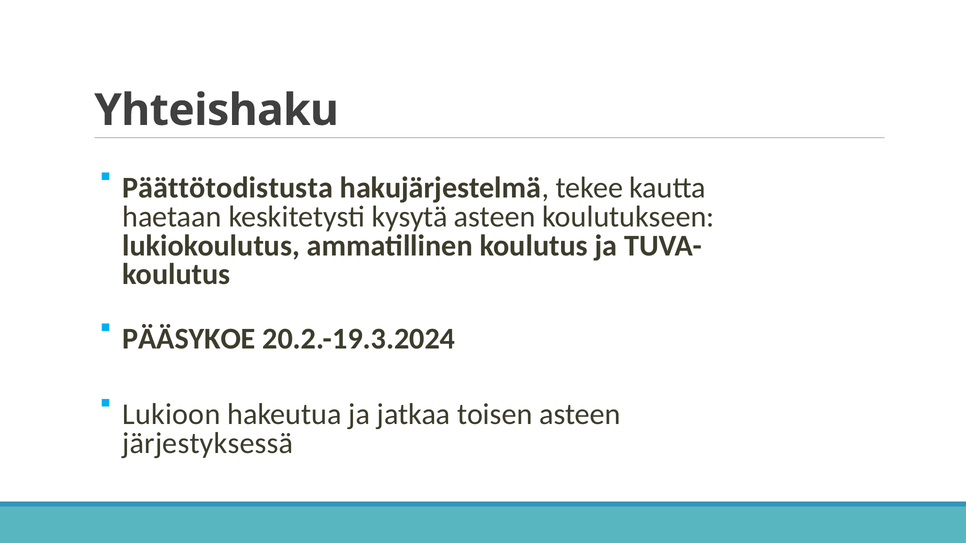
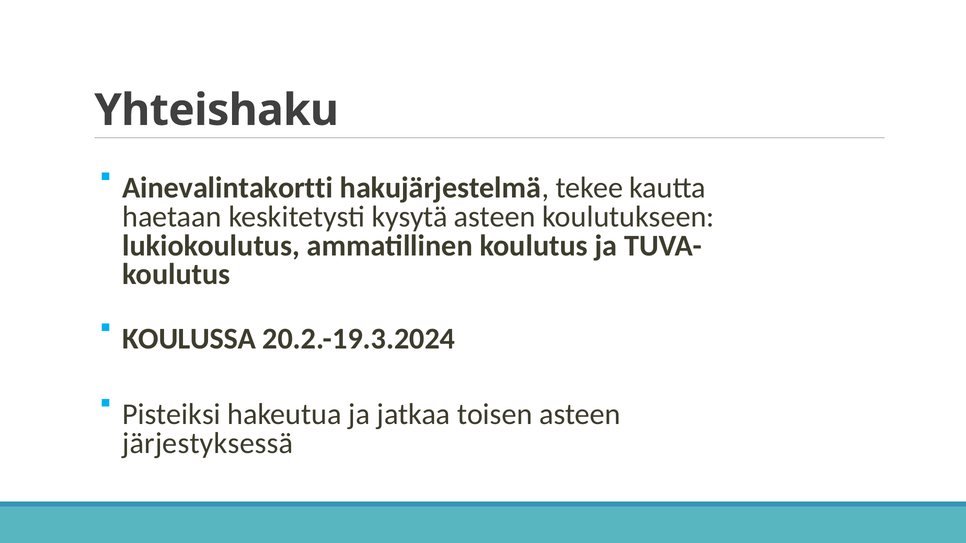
Päättötodistusta: Päättötodistusta -> Ainevalintakortti
PÄÄSYKOE: PÄÄSYKOE -> KOULUSSA
Lukioon: Lukioon -> Pisteiksi
